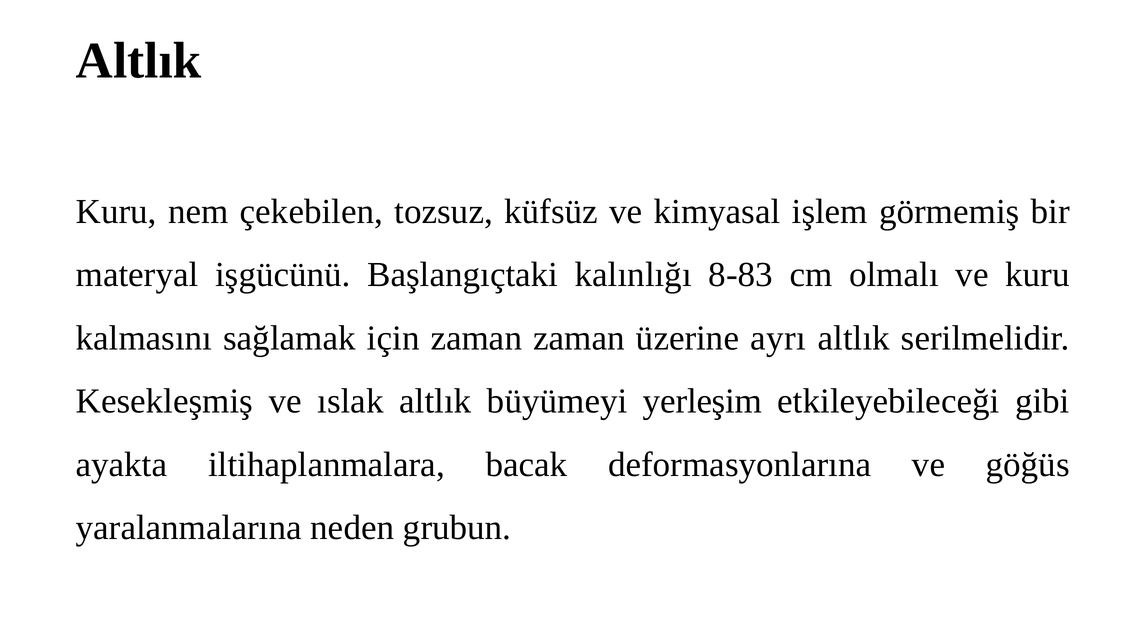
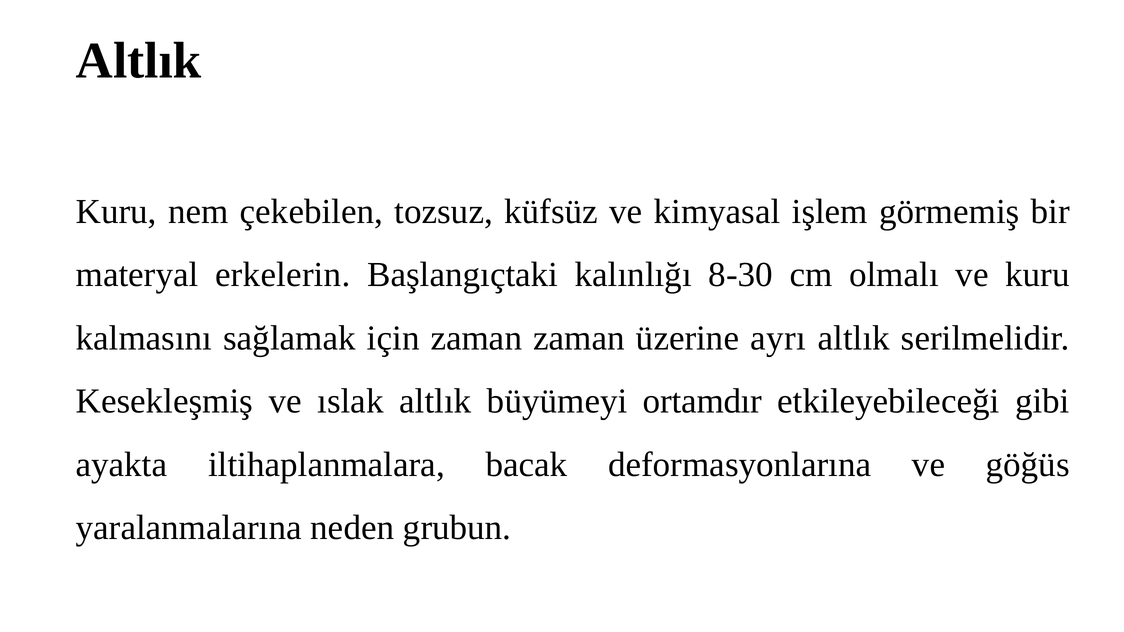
işgücünü: işgücünü -> erkelerin
8-83: 8-83 -> 8-30
yerleşim: yerleşim -> ortamdır
